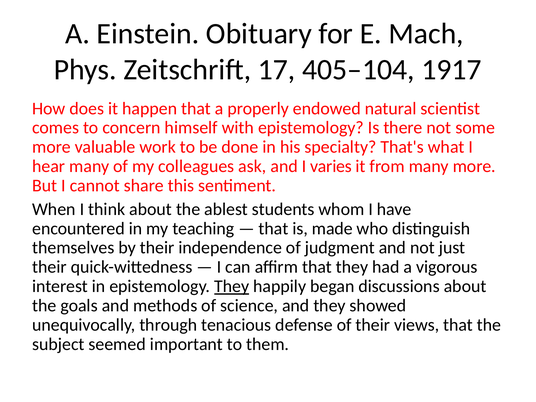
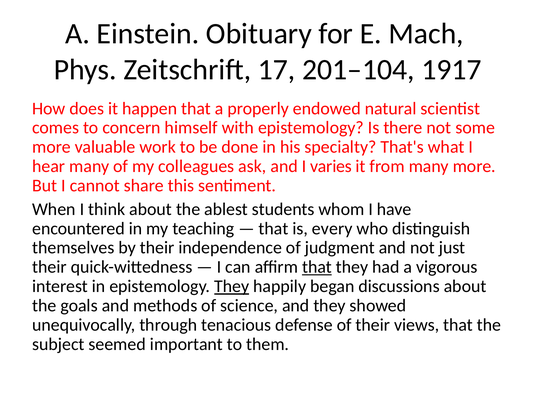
405–104: 405–104 -> 201–104
made: made -> every
that at (317, 267) underline: none -> present
